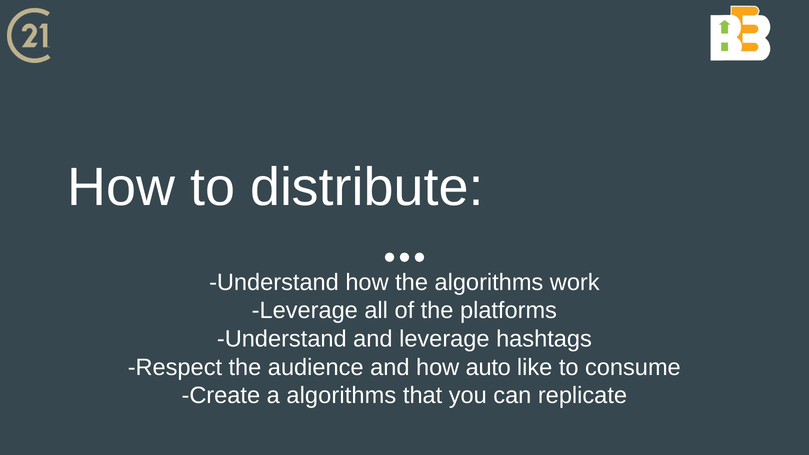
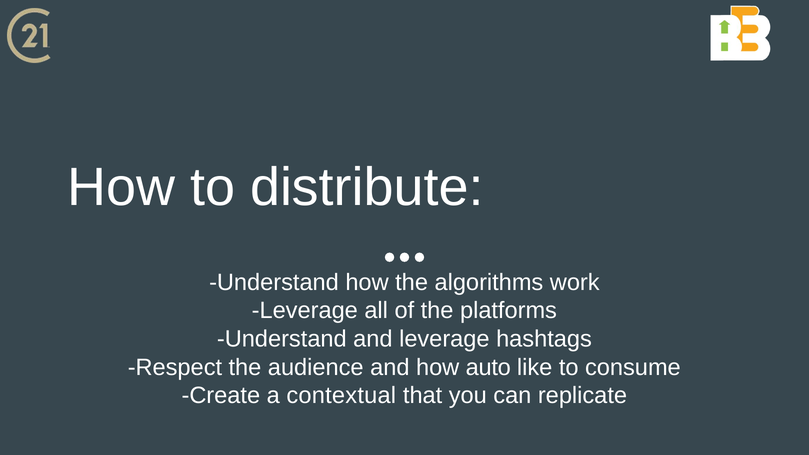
a algorithms: algorithms -> contextual
